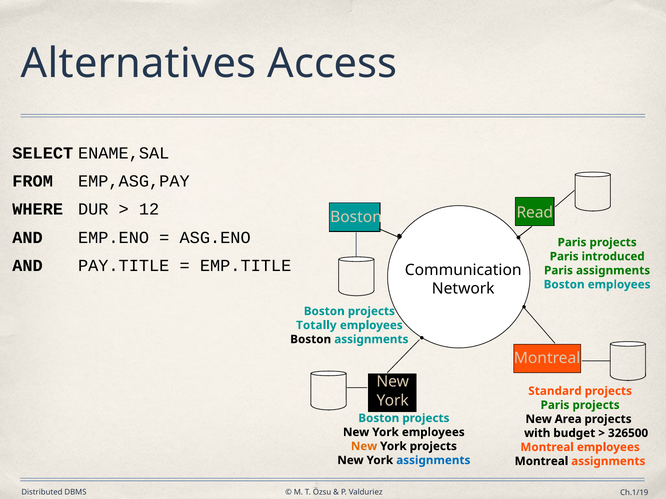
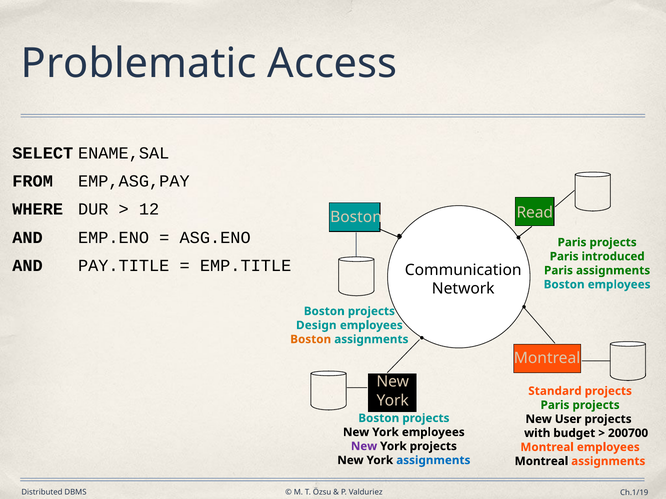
Alternatives: Alternatives -> Problematic
Totally: Totally -> Design
Boston at (311, 340) colour: black -> orange
Area: Area -> User
326500: 326500 -> 200700
New at (364, 447) colour: orange -> purple
